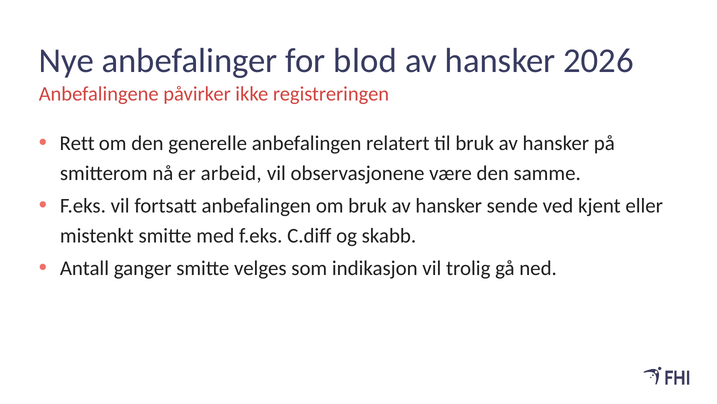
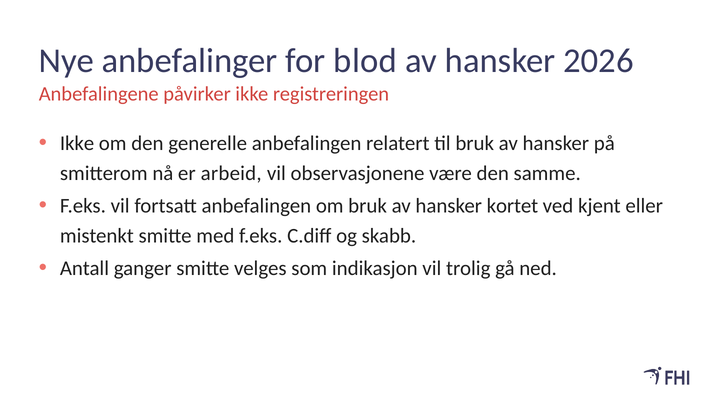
Rett at (77, 143): Rett -> Ikke
sende: sende -> kortet
